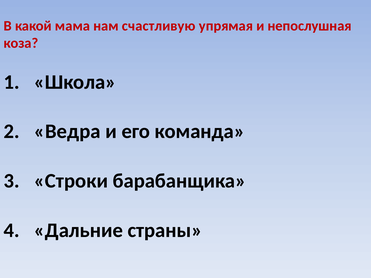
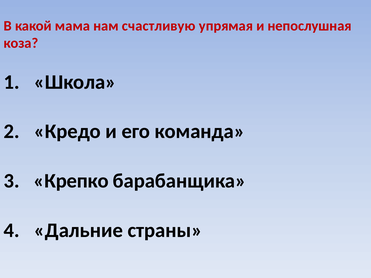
Ведра: Ведра -> Кредо
Строки: Строки -> Крепко
